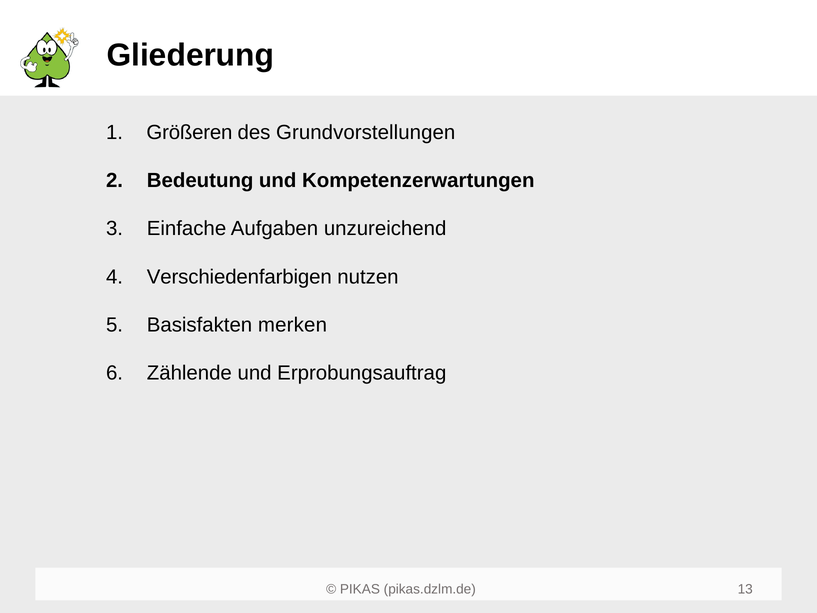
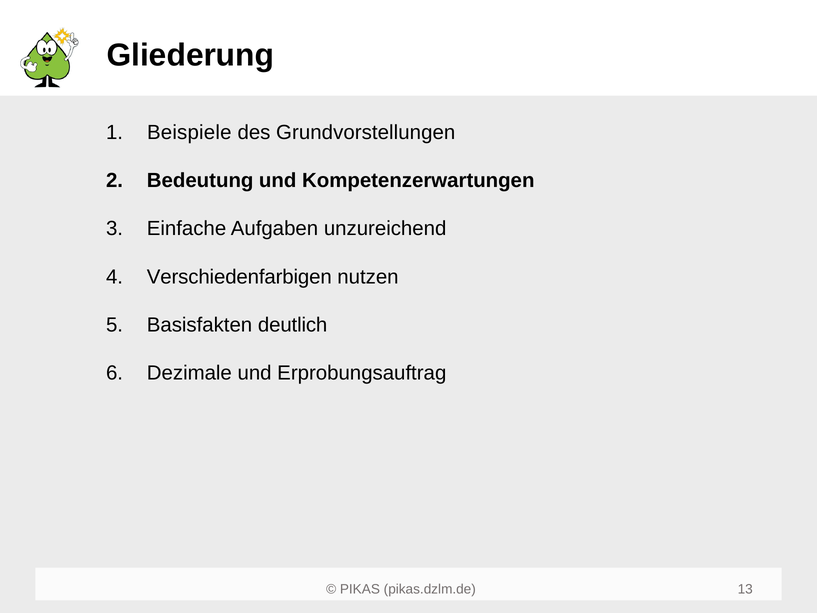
Größeren: Größeren -> Beispiele
merken: merken -> deutlich
Zählende: Zählende -> Dezimale
